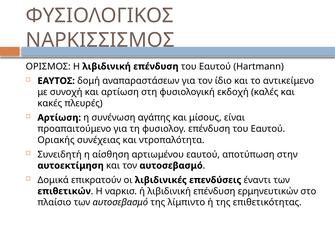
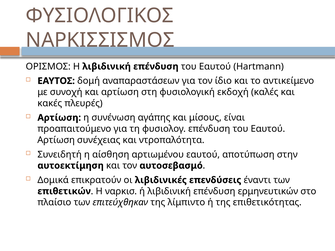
Οριακής at (56, 140): Οριακής -> Αρτίωση
των αυτοσεβασμό: αυτοσεβασμό -> επιτεύχθηκαν
